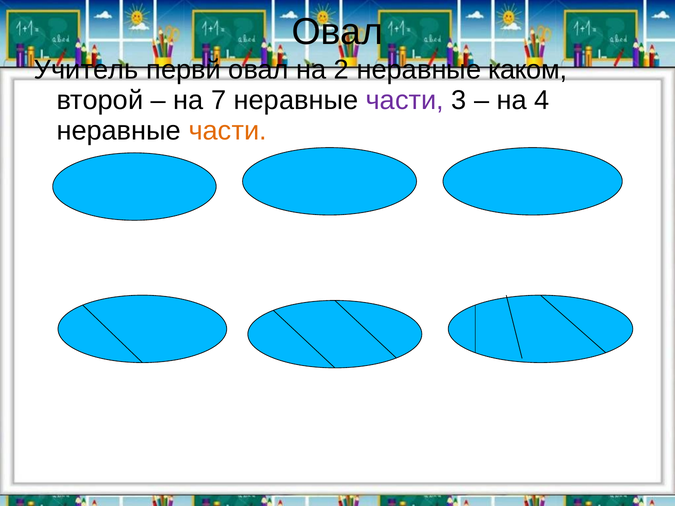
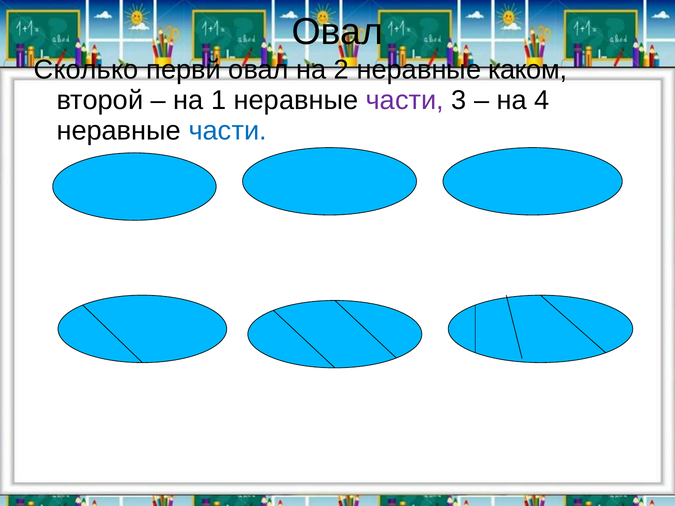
Учитель: Учитель -> Сколько
7: 7 -> 1
части at (228, 131) colour: orange -> blue
